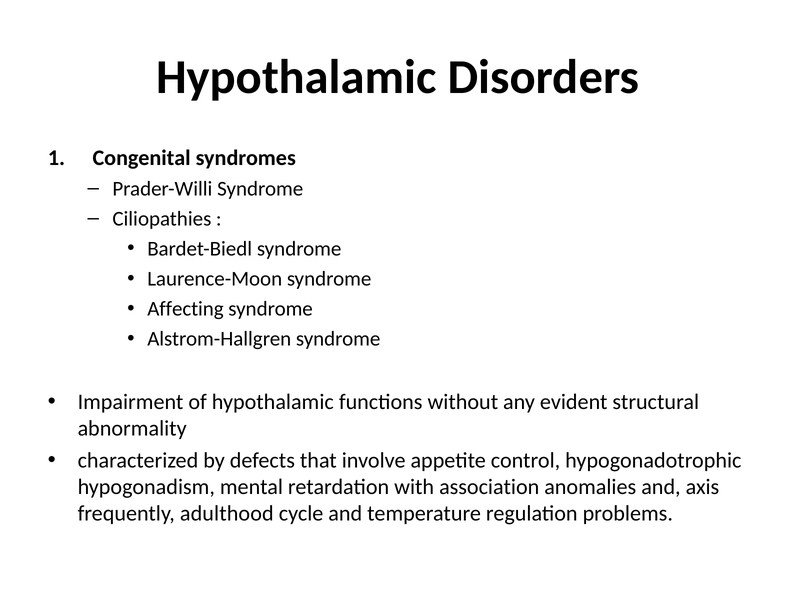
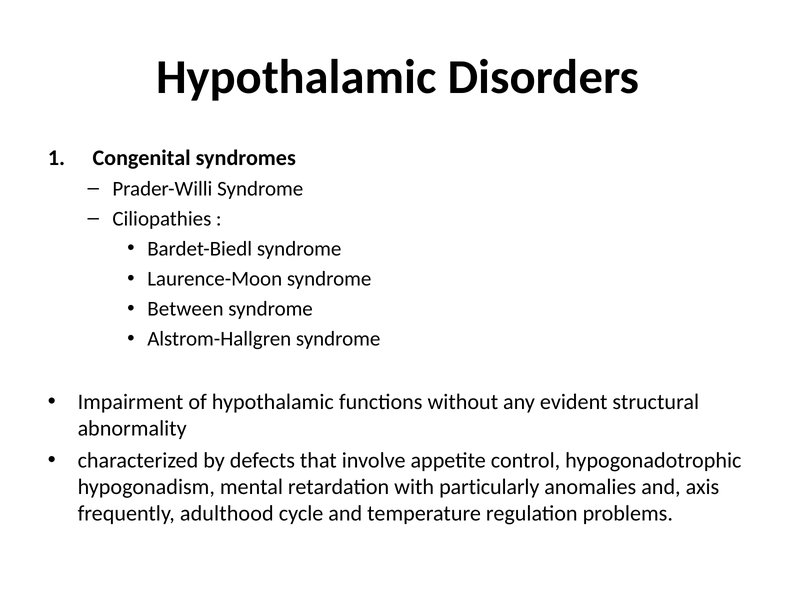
Affecting: Affecting -> Between
association: association -> particularly
